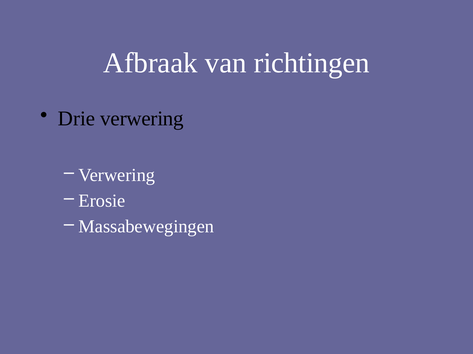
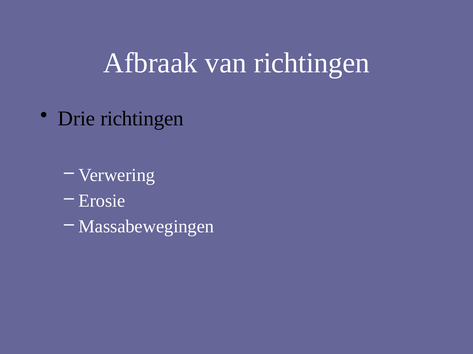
Drie verwering: verwering -> richtingen
